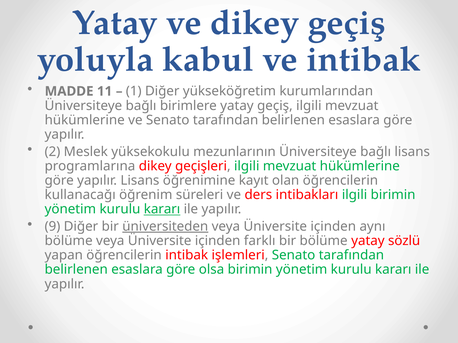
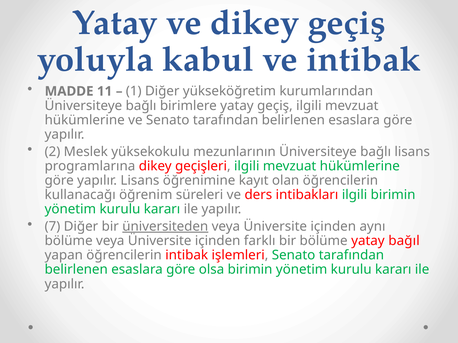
kararı at (162, 210) underline: present -> none
9: 9 -> 7
sözlü: sözlü -> bağıl
